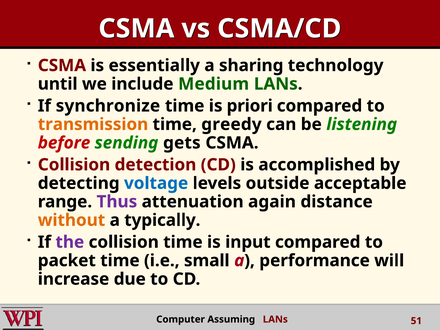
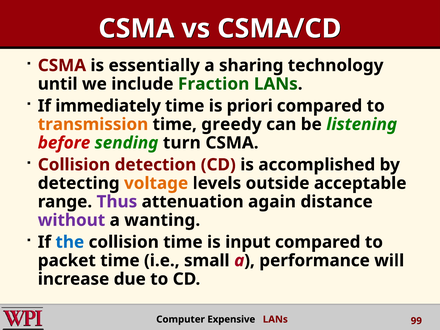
Medium: Medium -> Fraction
synchronize: synchronize -> immediately
gets: gets -> turn
voltage colour: blue -> orange
without colour: orange -> purple
typically: typically -> wanting
the colour: purple -> blue
Assuming: Assuming -> Expensive
51: 51 -> 99
